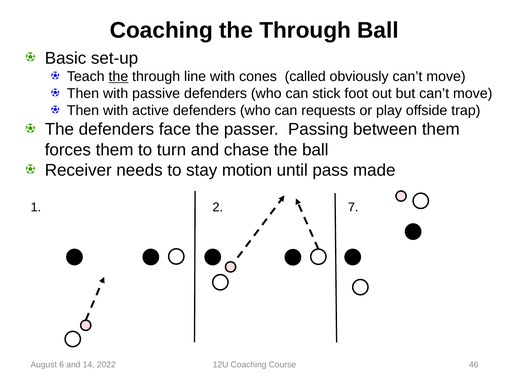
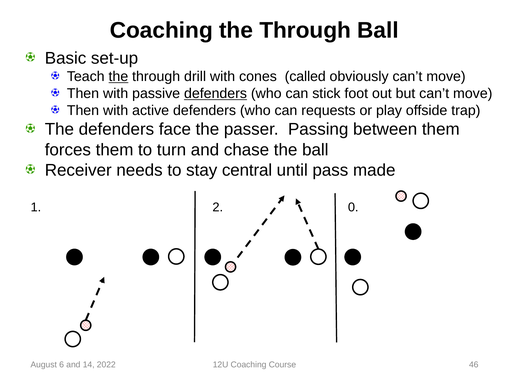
line: line -> drill
defenders at (216, 93) underline: none -> present
motion: motion -> central
7: 7 -> 0
